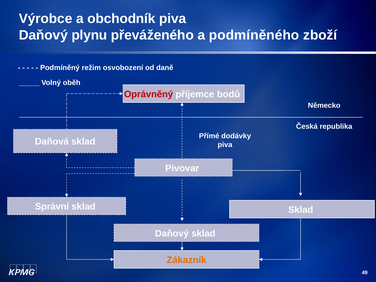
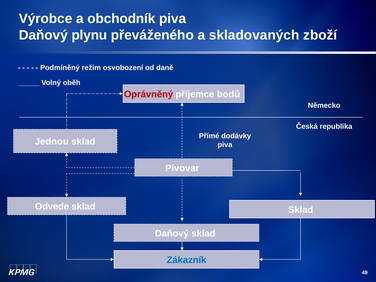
podmíněného: podmíněného -> skladovaných
Daňová: Daňová -> Jednou
Správní: Správní -> Odvede
Zákazník colour: orange -> blue
